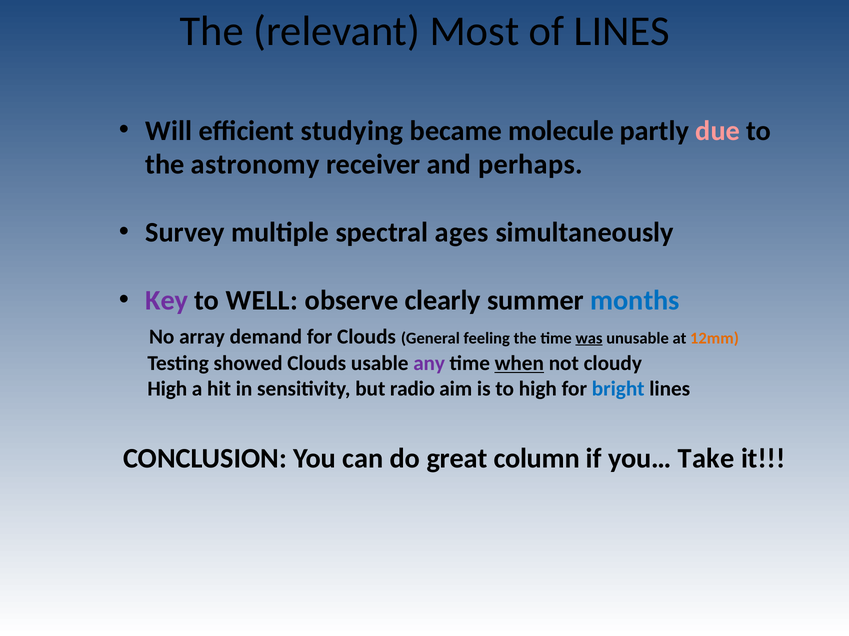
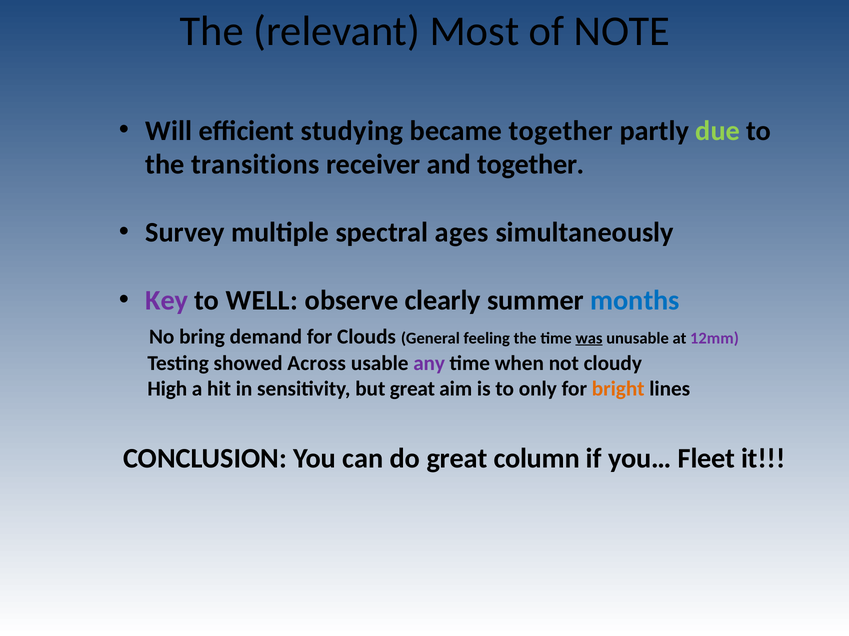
of LINES: LINES -> NOTE
became molecule: molecule -> together
due colour: pink -> light green
astronomy: astronomy -> transitions
and perhaps: perhaps -> together
array: array -> bring
12mm colour: orange -> purple
showed Clouds: Clouds -> Across
when underline: present -> none
but radio: radio -> great
to high: high -> only
bright colour: blue -> orange
Take: Take -> Fleet
